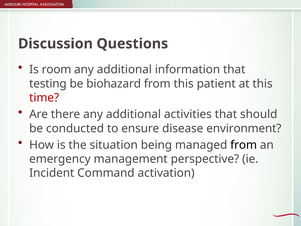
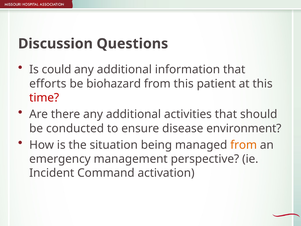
room: room -> could
testing: testing -> efforts
from at (244, 145) colour: black -> orange
